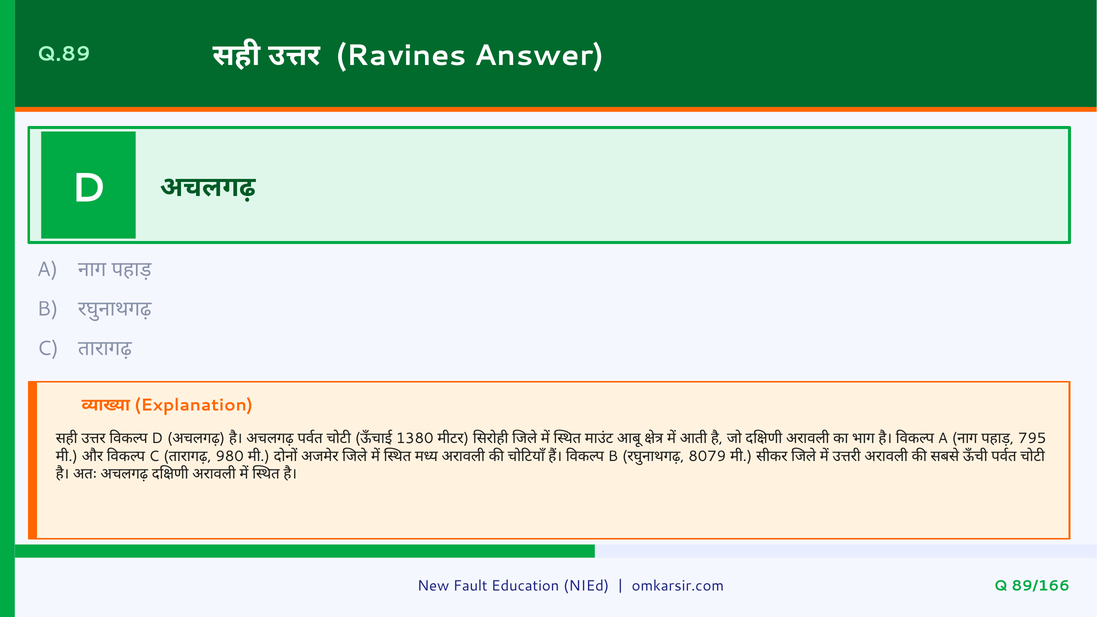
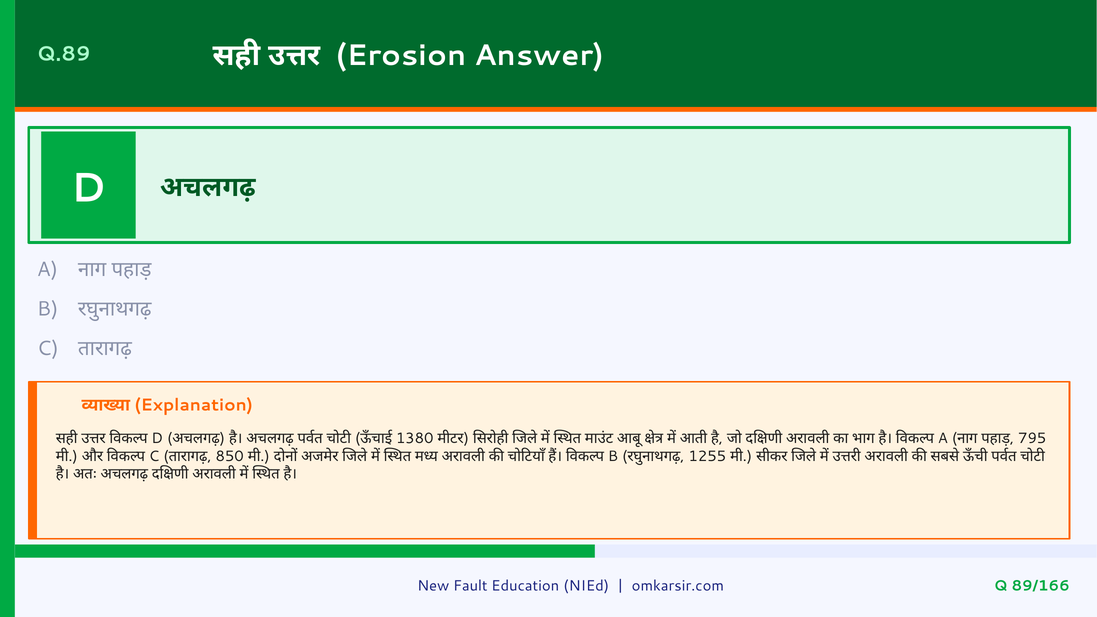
Ravines: Ravines -> Erosion
980: 980 -> 850
8079: 8079 -> 1255
